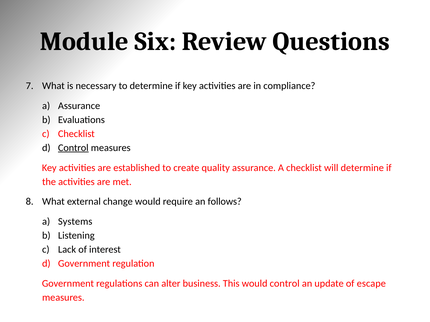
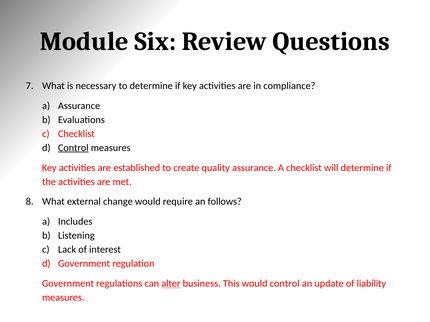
Systems: Systems -> Includes
alter underline: none -> present
escape: escape -> liability
